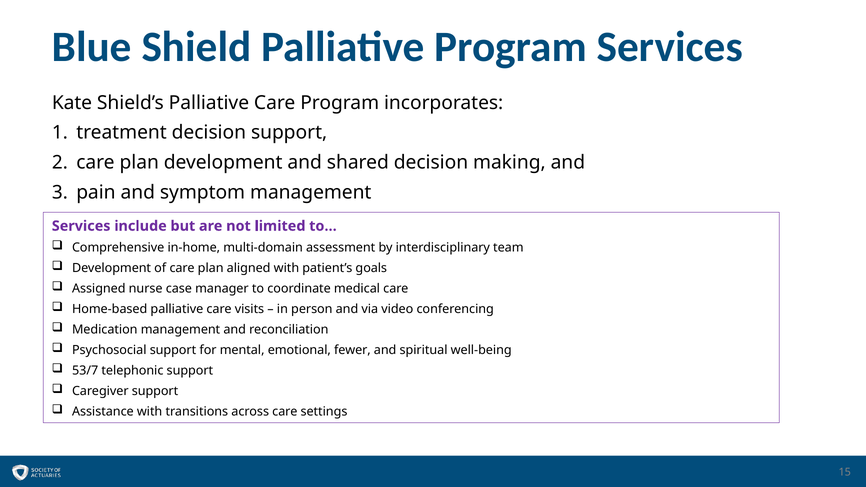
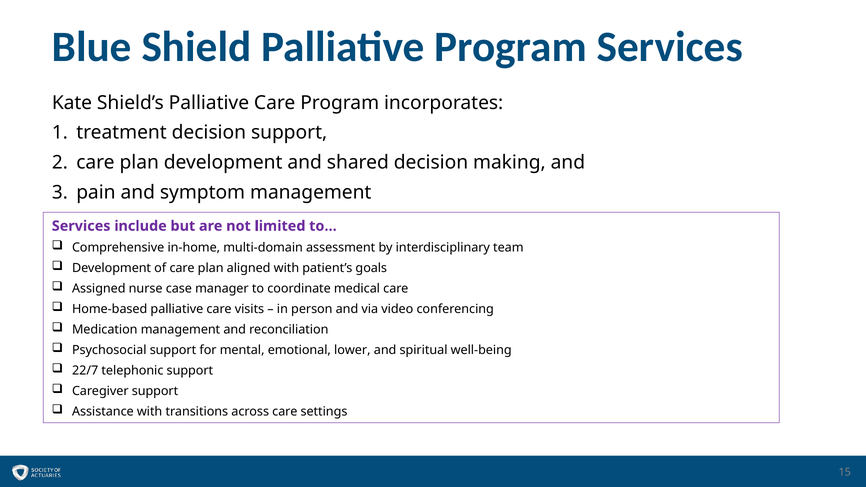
fewer: fewer -> lower
53/7: 53/7 -> 22/7
